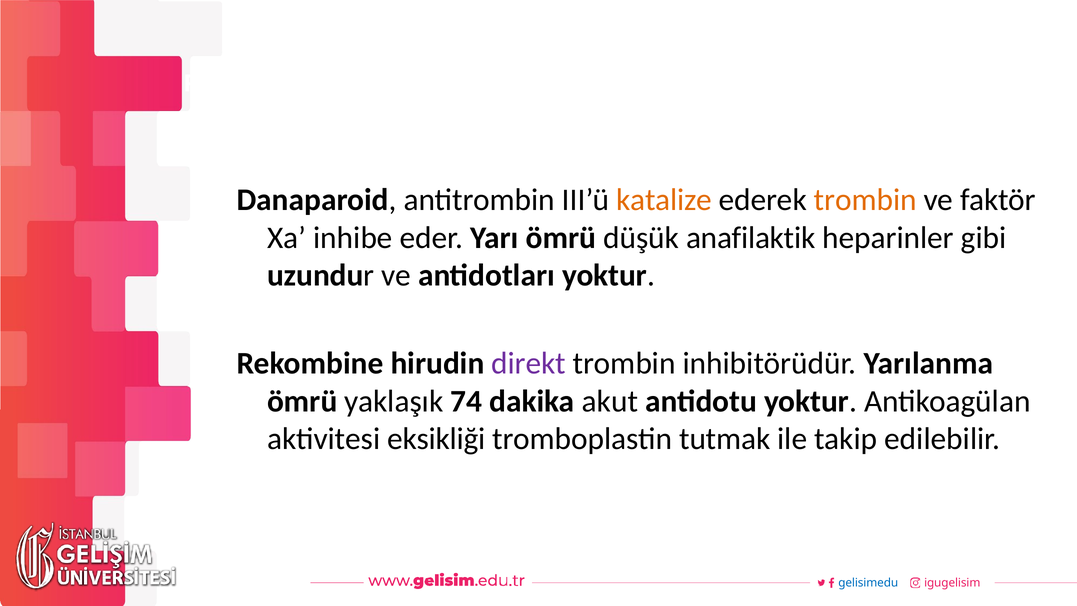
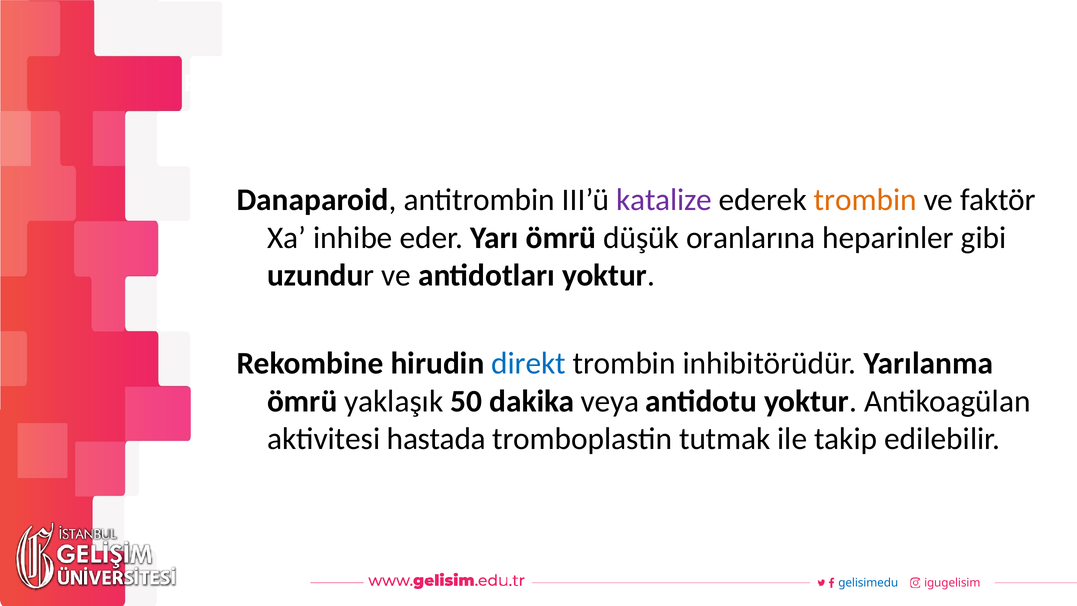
katalize colour: orange -> purple
anafilaktik: anafilaktik -> oranlarına
direkt colour: purple -> blue
74: 74 -> 50
akut: akut -> veya
eksikliği: eksikliği -> hastada
